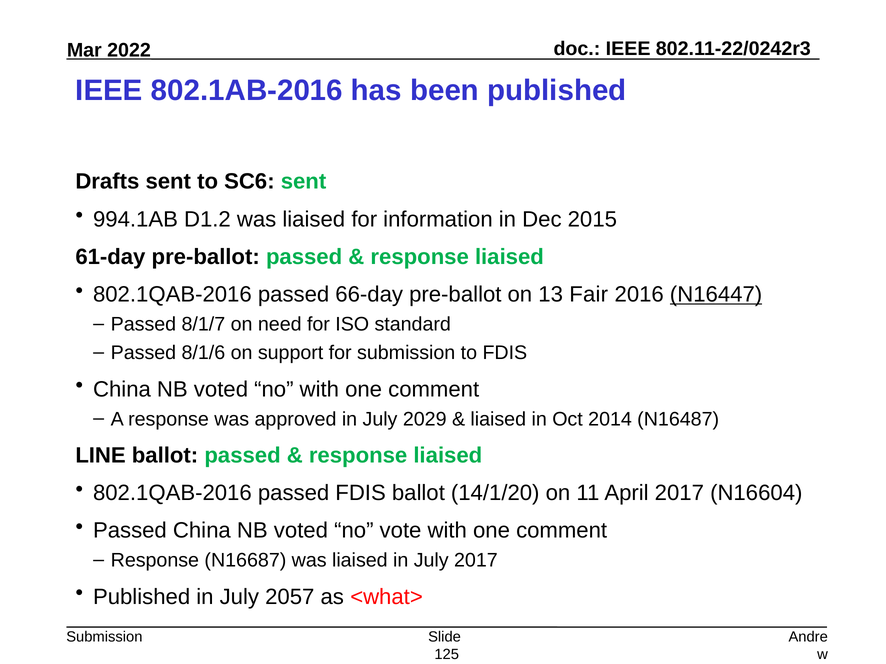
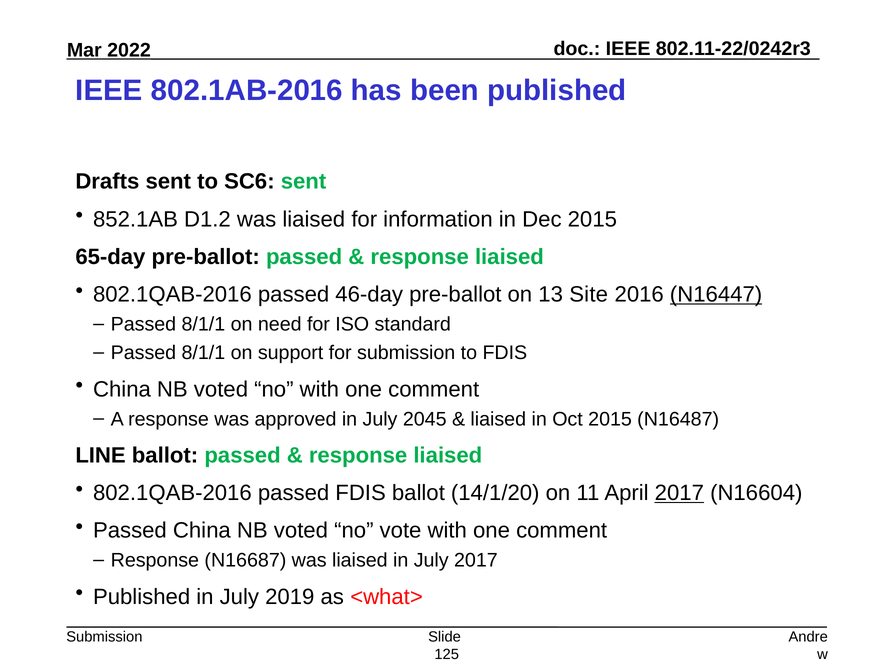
994.1AB: 994.1AB -> 852.1AB
61-day: 61-day -> 65-day
66-day: 66-day -> 46-day
Fair: Fair -> Site
8/1/7 at (203, 325): 8/1/7 -> 8/1/1
8/1/6 at (203, 353): 8/1/6 -> 8/1/1
2029: 2029 -> 2045
Oct 2014: 2014 -> 2015
2017 at (679, 493) underline: none -> present
2057: 2057 -> 2019
